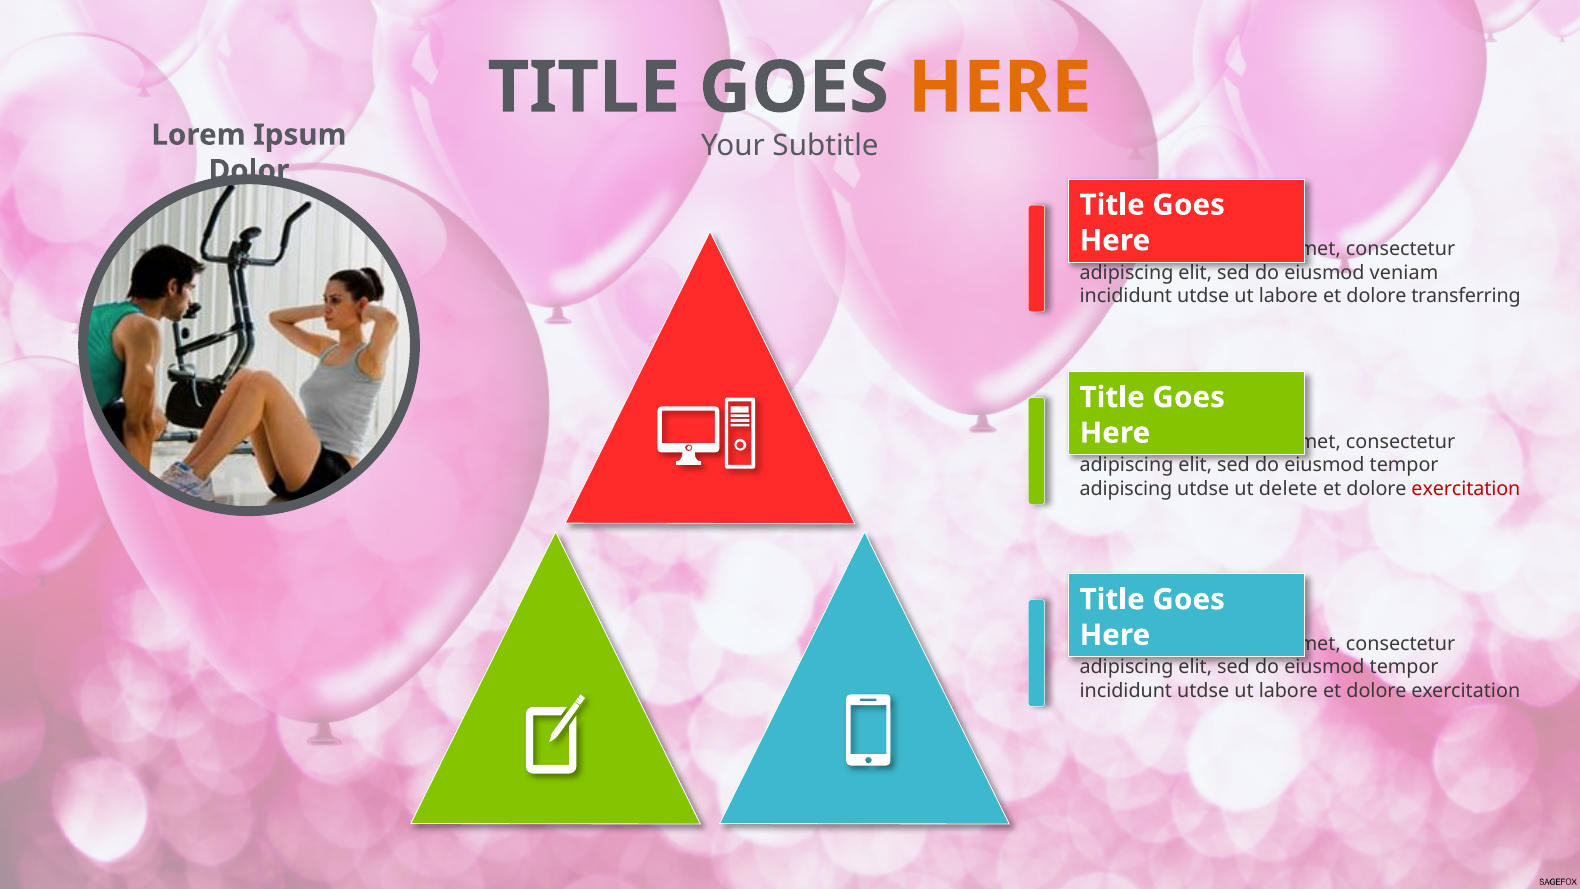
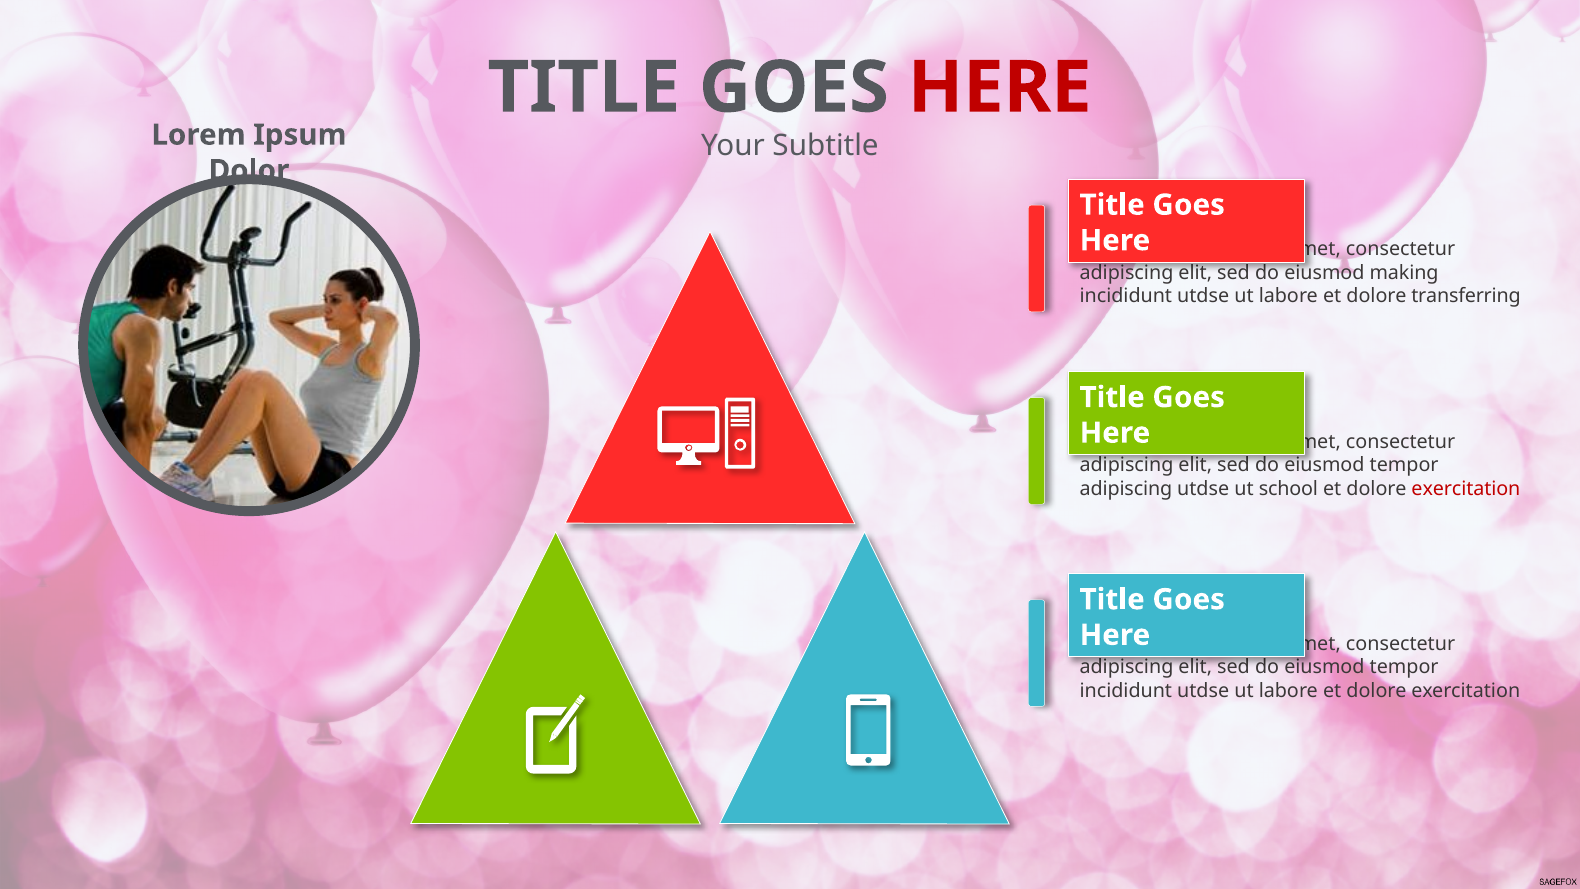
HERE at (1000, 88) colour: orange -> red
veniam: veniam -> making
delete: delete -> school
